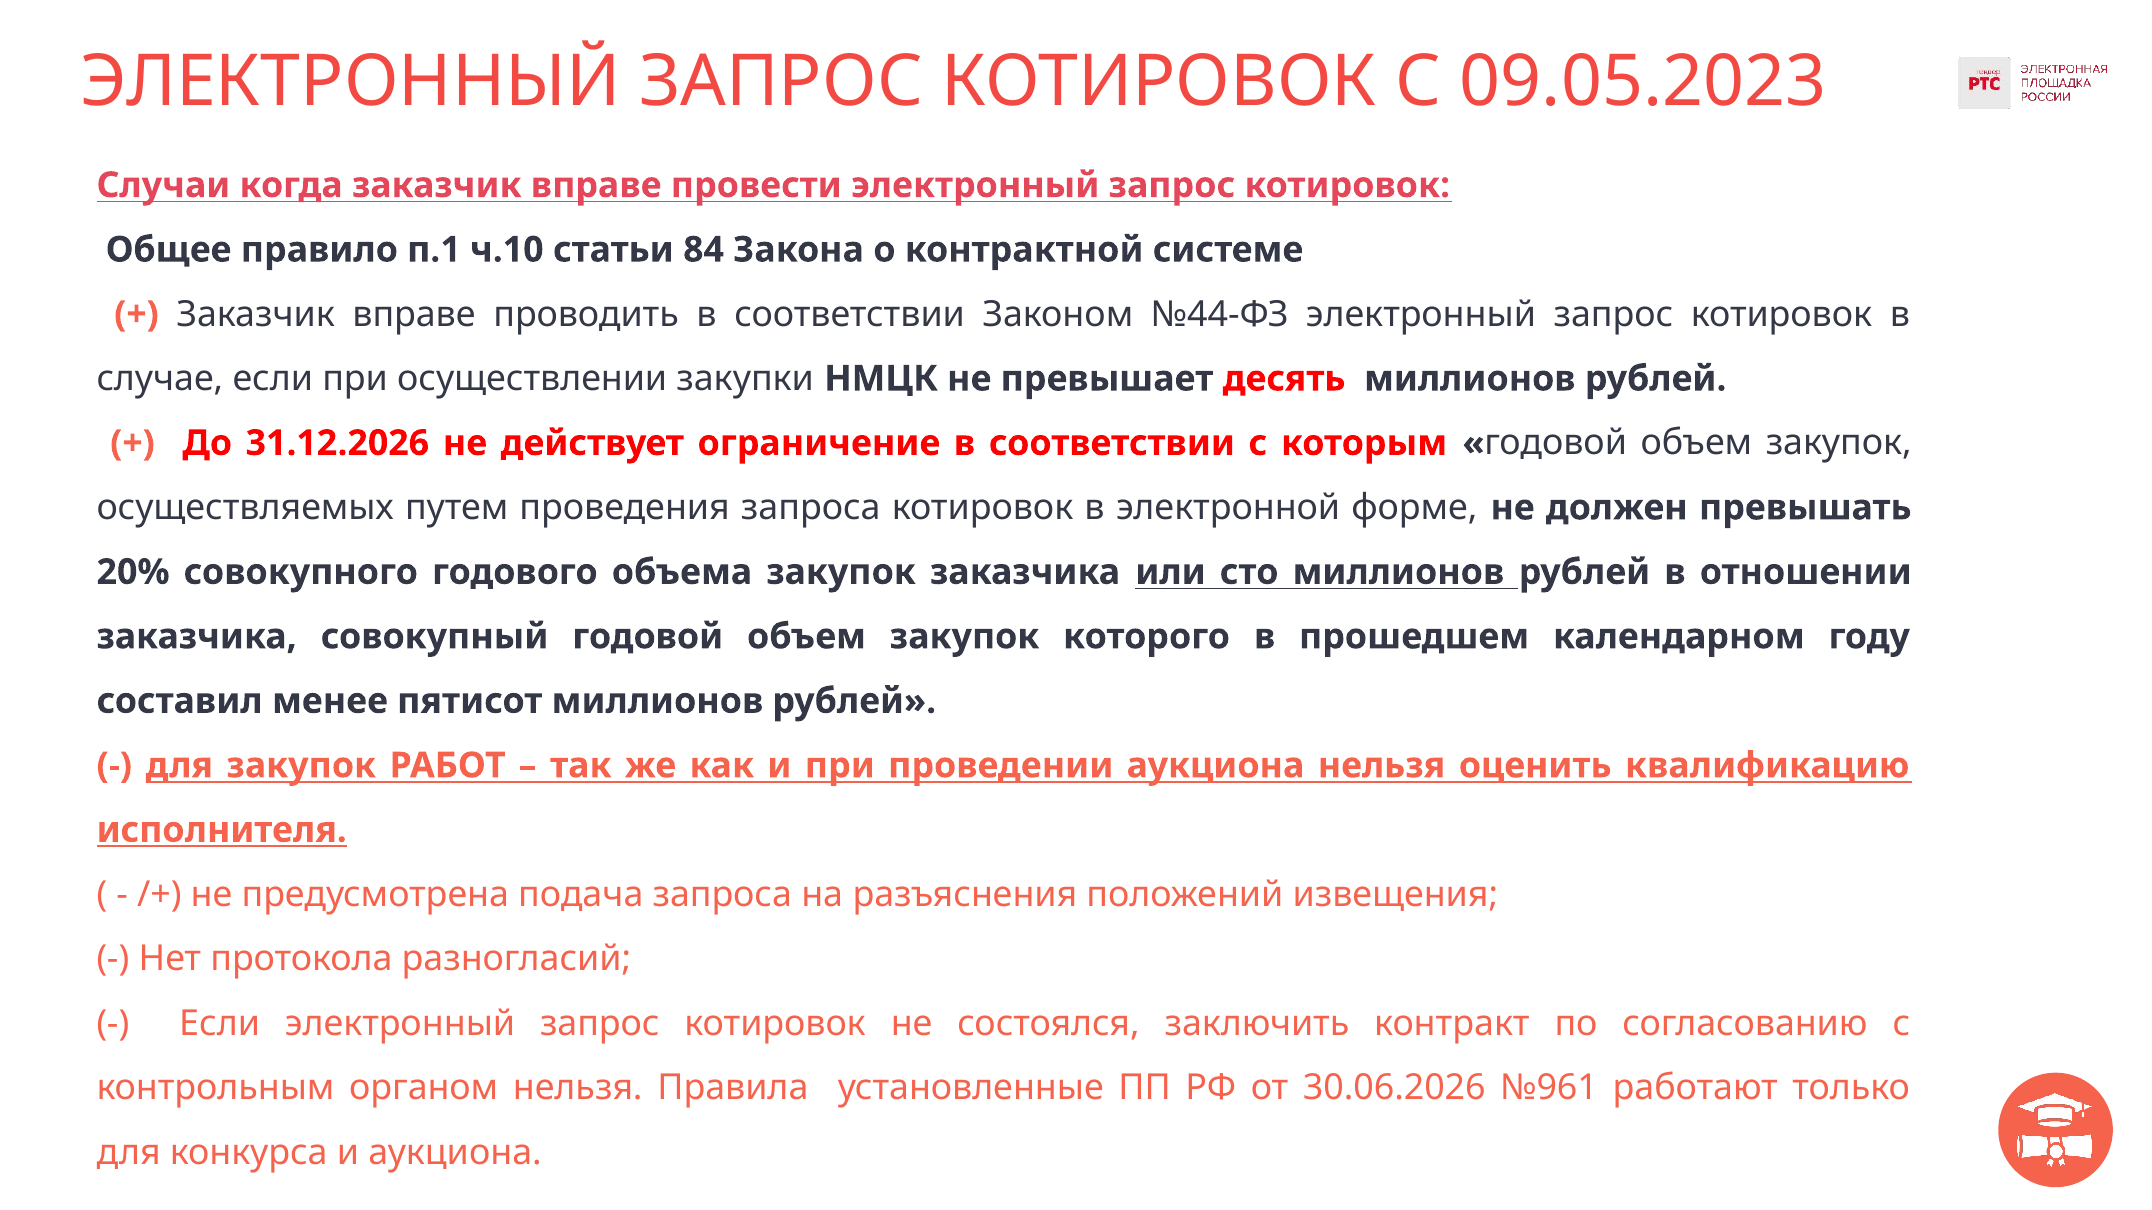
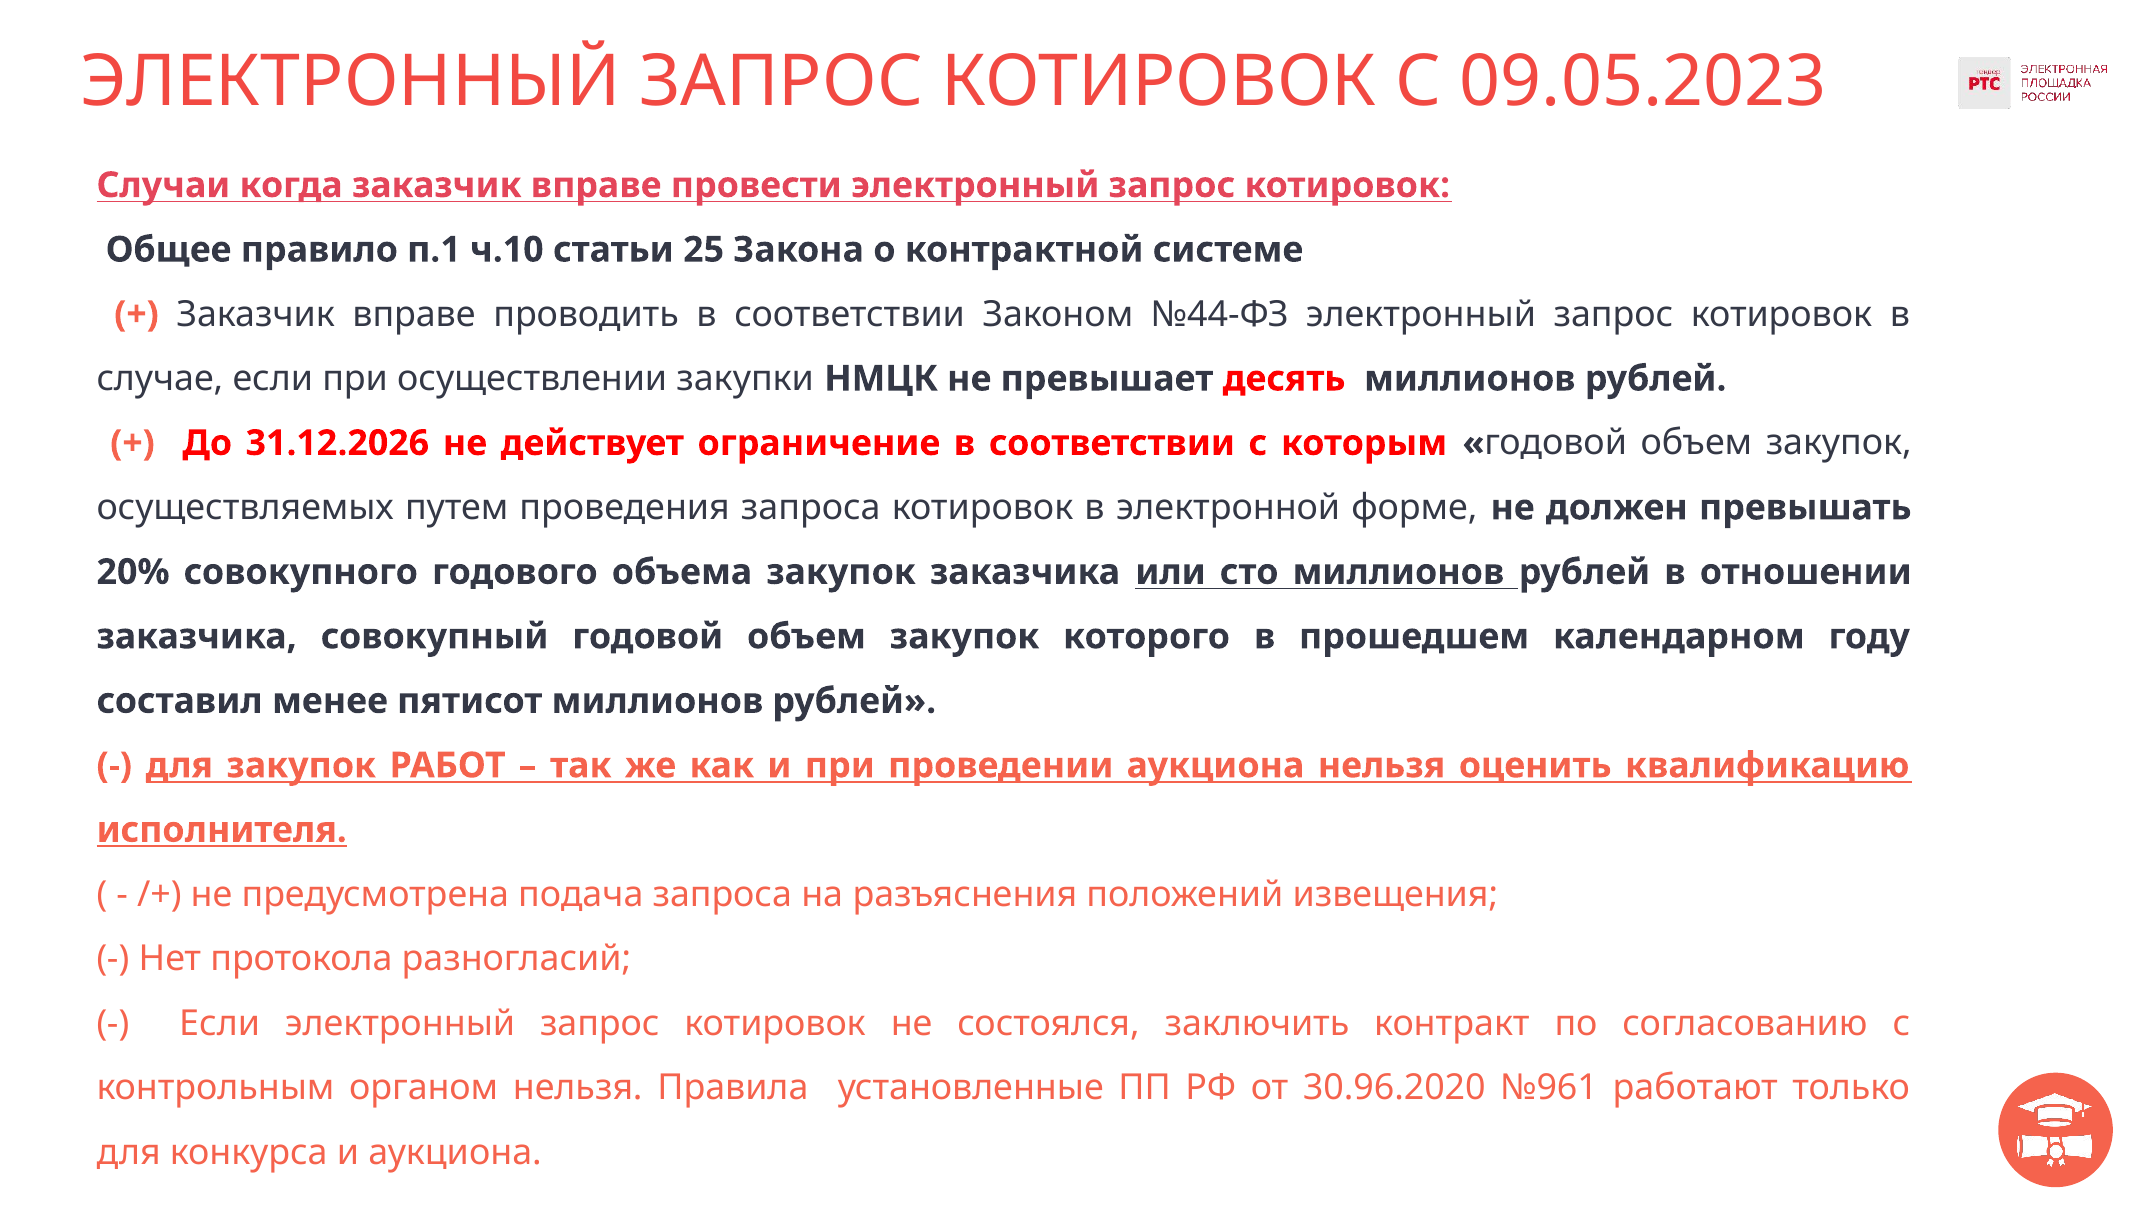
84: 84 -> 25
30.06.2026: 30.06.2026 -> 30.96.2020
